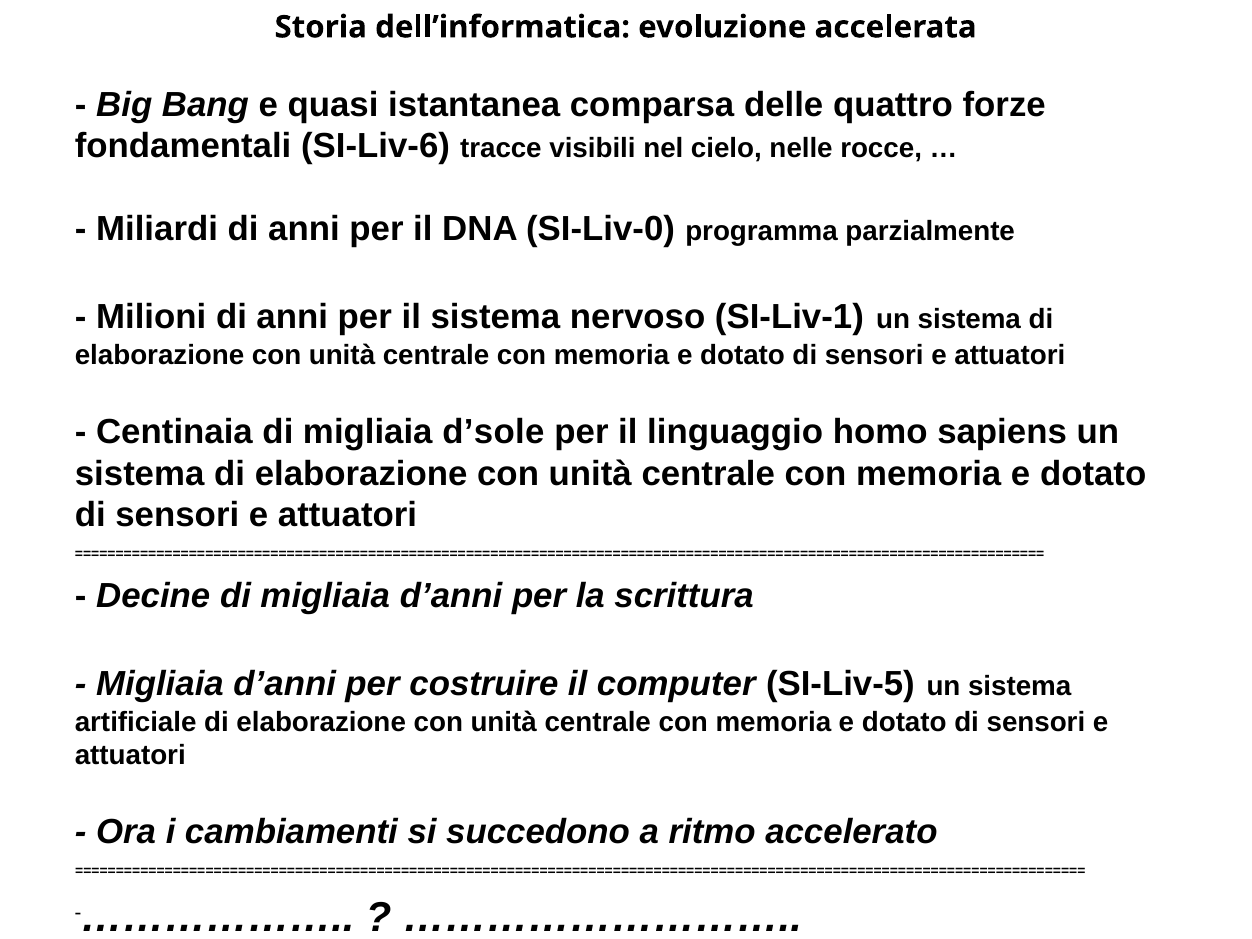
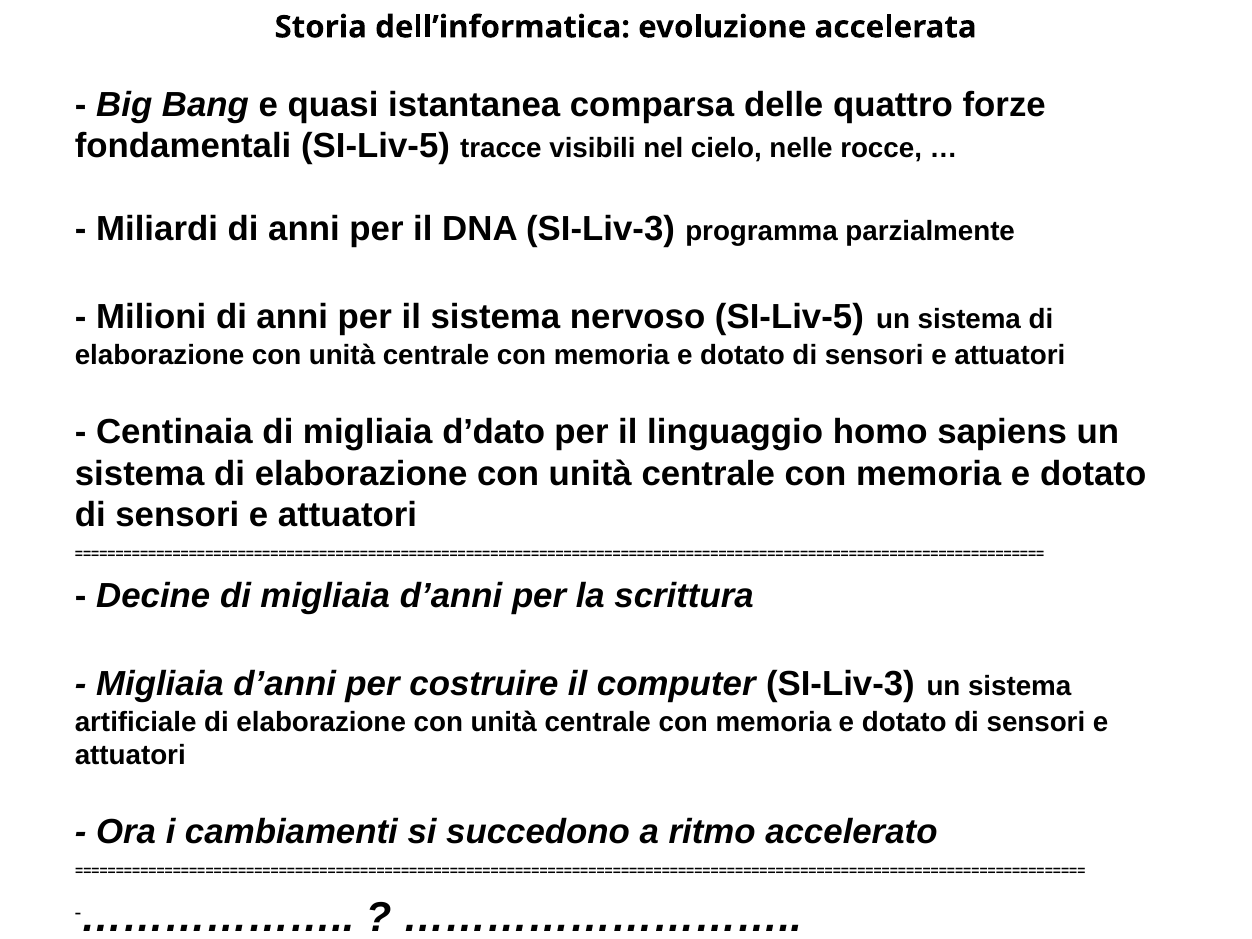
fondamentali SI-Liv-6: SI-Liv-6 -> SI-Liv-5
DNA SI-Liv-0: SI-Liv-0 -> SI-Liv-3
nervoso SI-Liv-1: SI-Liv-1 -> SI-Liv-5
d’sole: d’sole -> d’dato
computer SI-Liv-5: SI-Liv-5 -> SI-Liv-3
